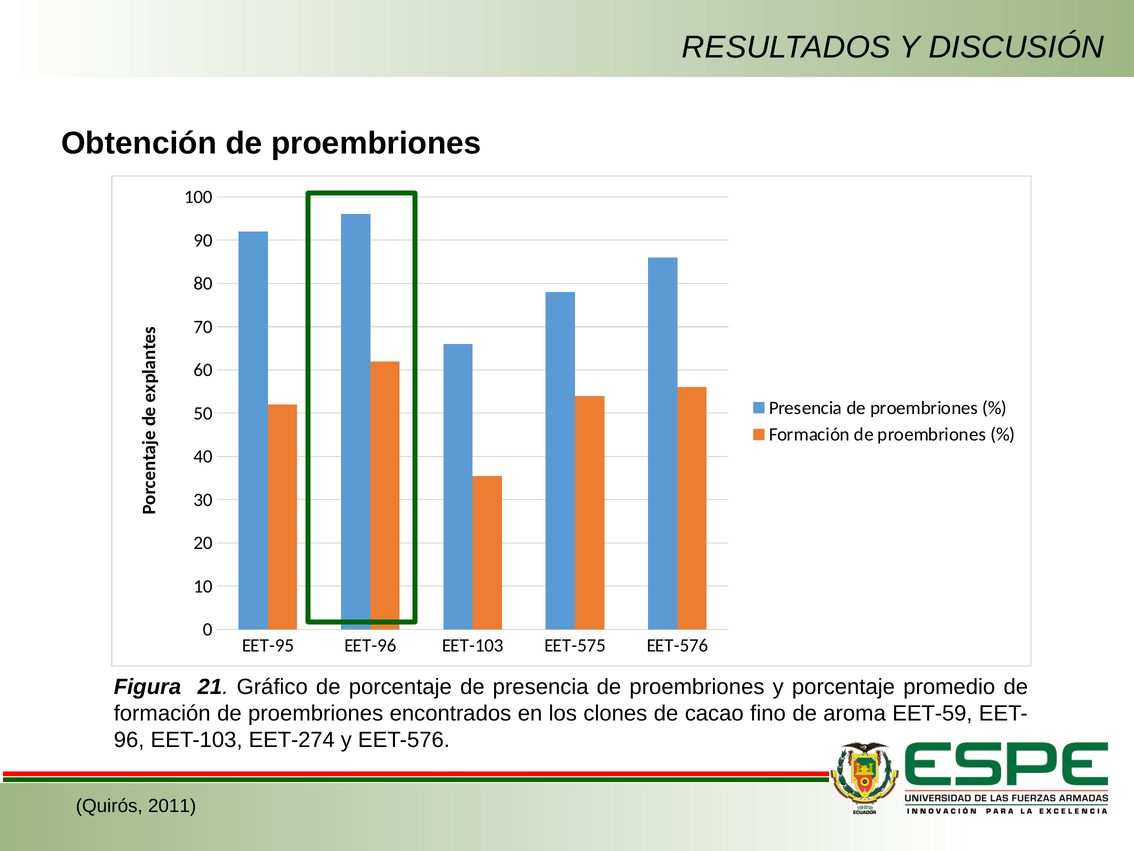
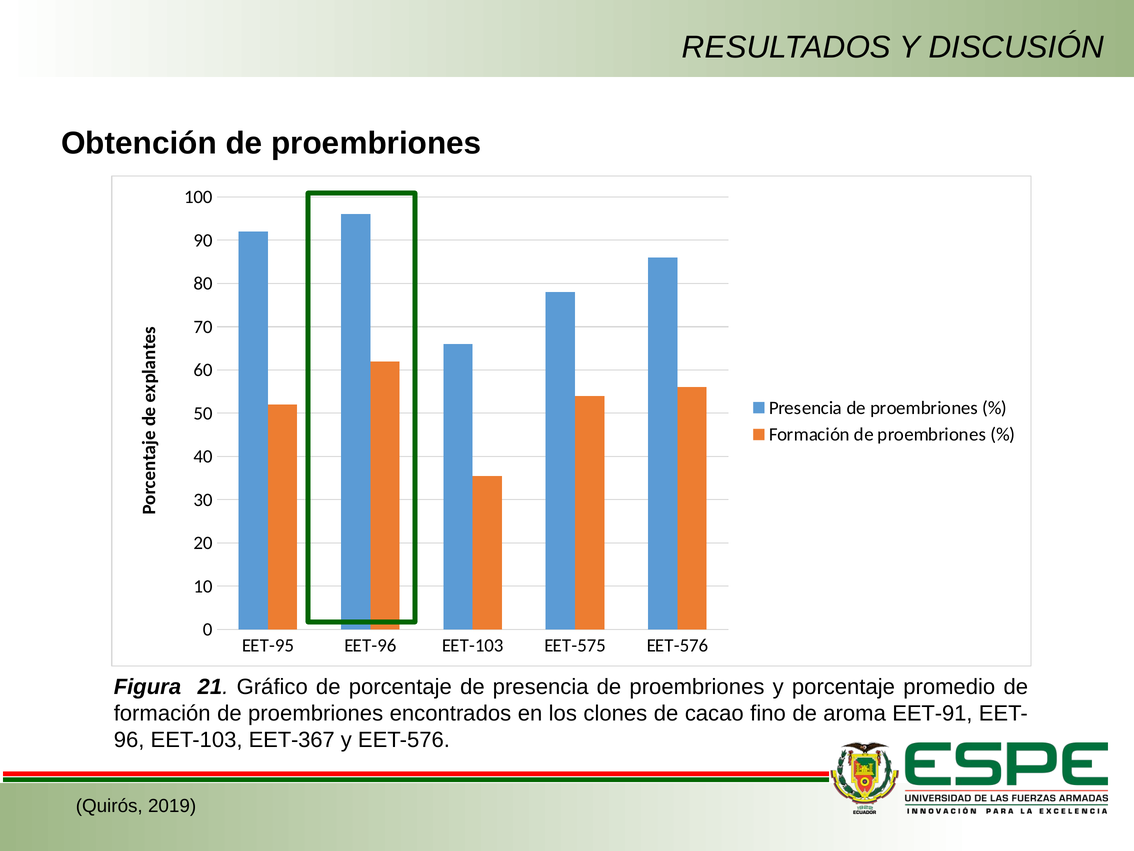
EET-59: EET-59 -> EET-91
EET-274: EET-274 -> EET-367
2011: 2011 -> 2019
